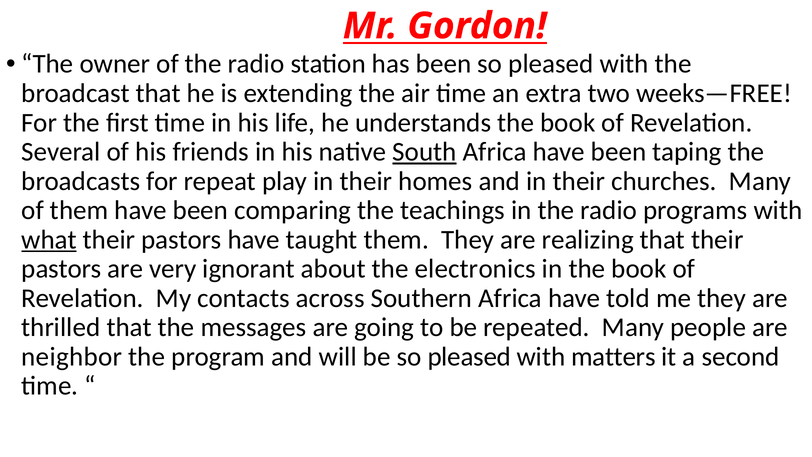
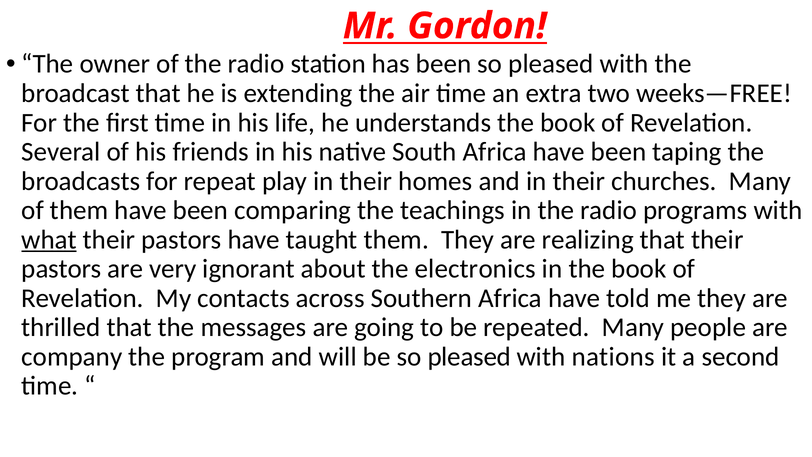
South underline: present -> none
neighbor: neighbor -> company
matters: matters -> nations
